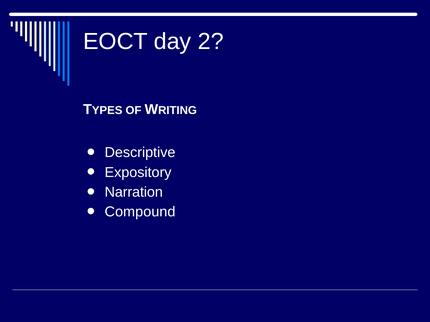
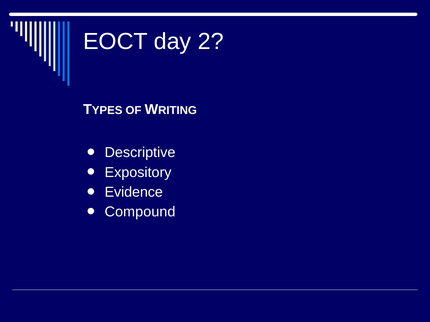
Narration: Narration -> Evidence
